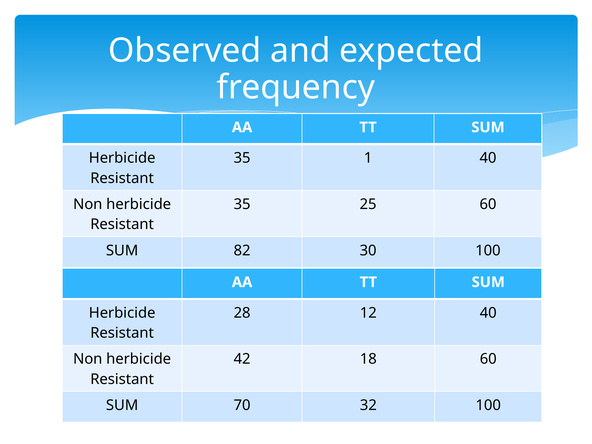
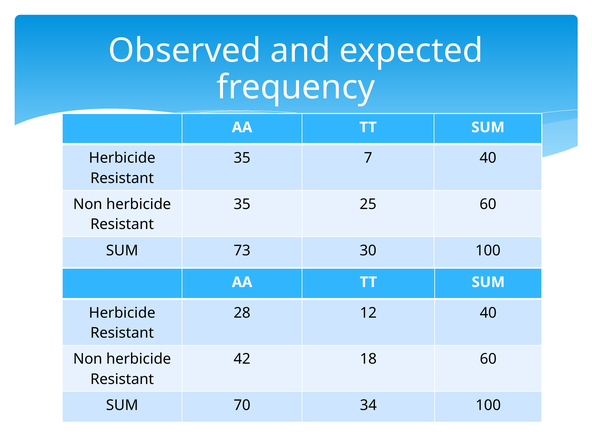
1: 1 -> 7
82: 82 -> 73
32: 32 -> 34
